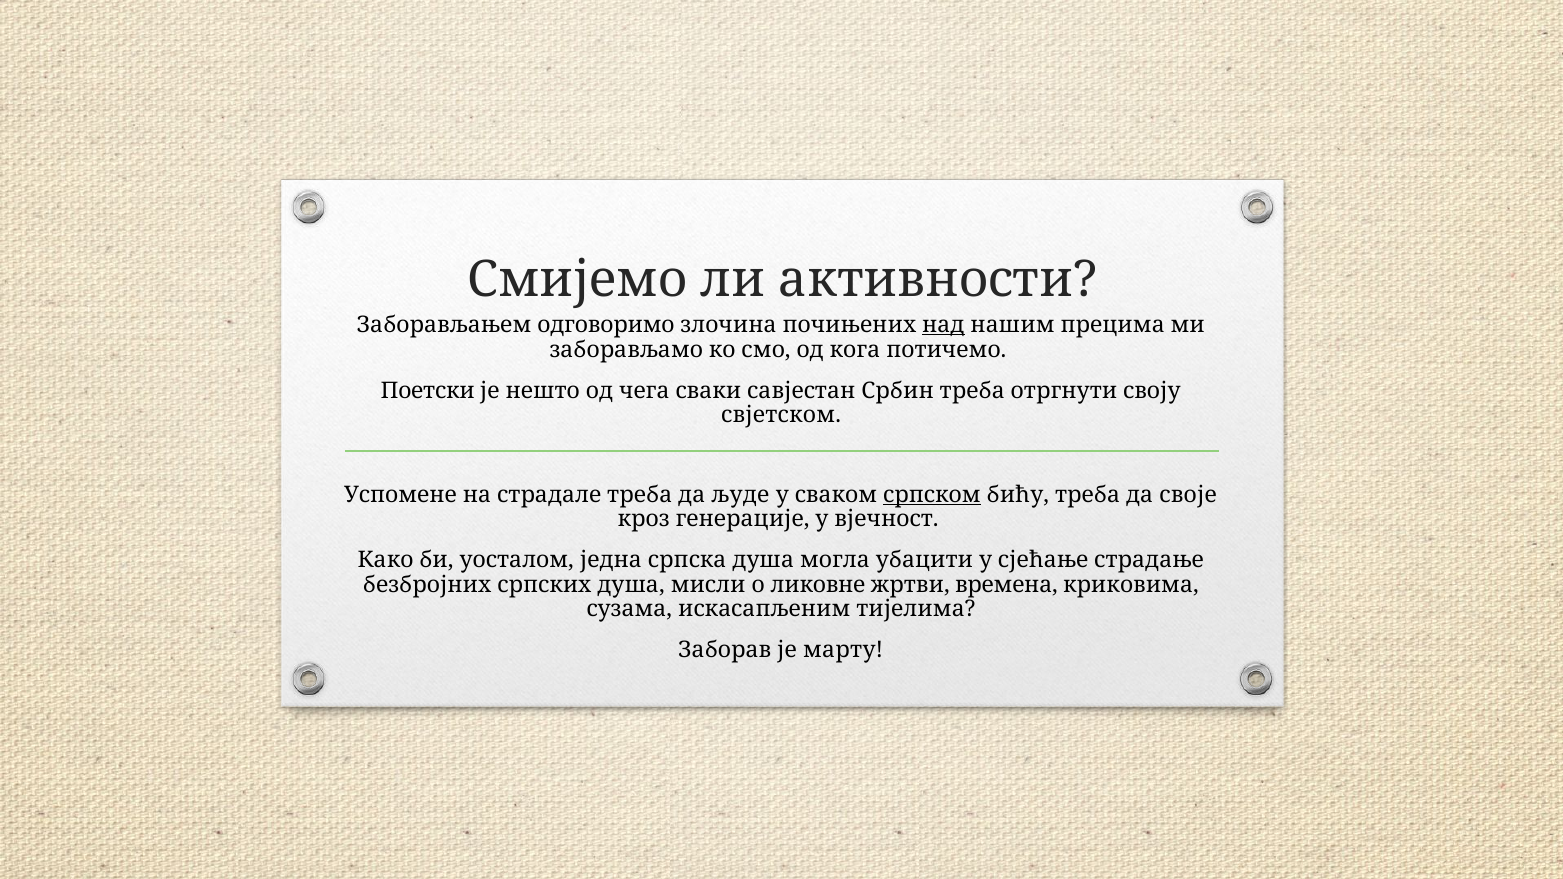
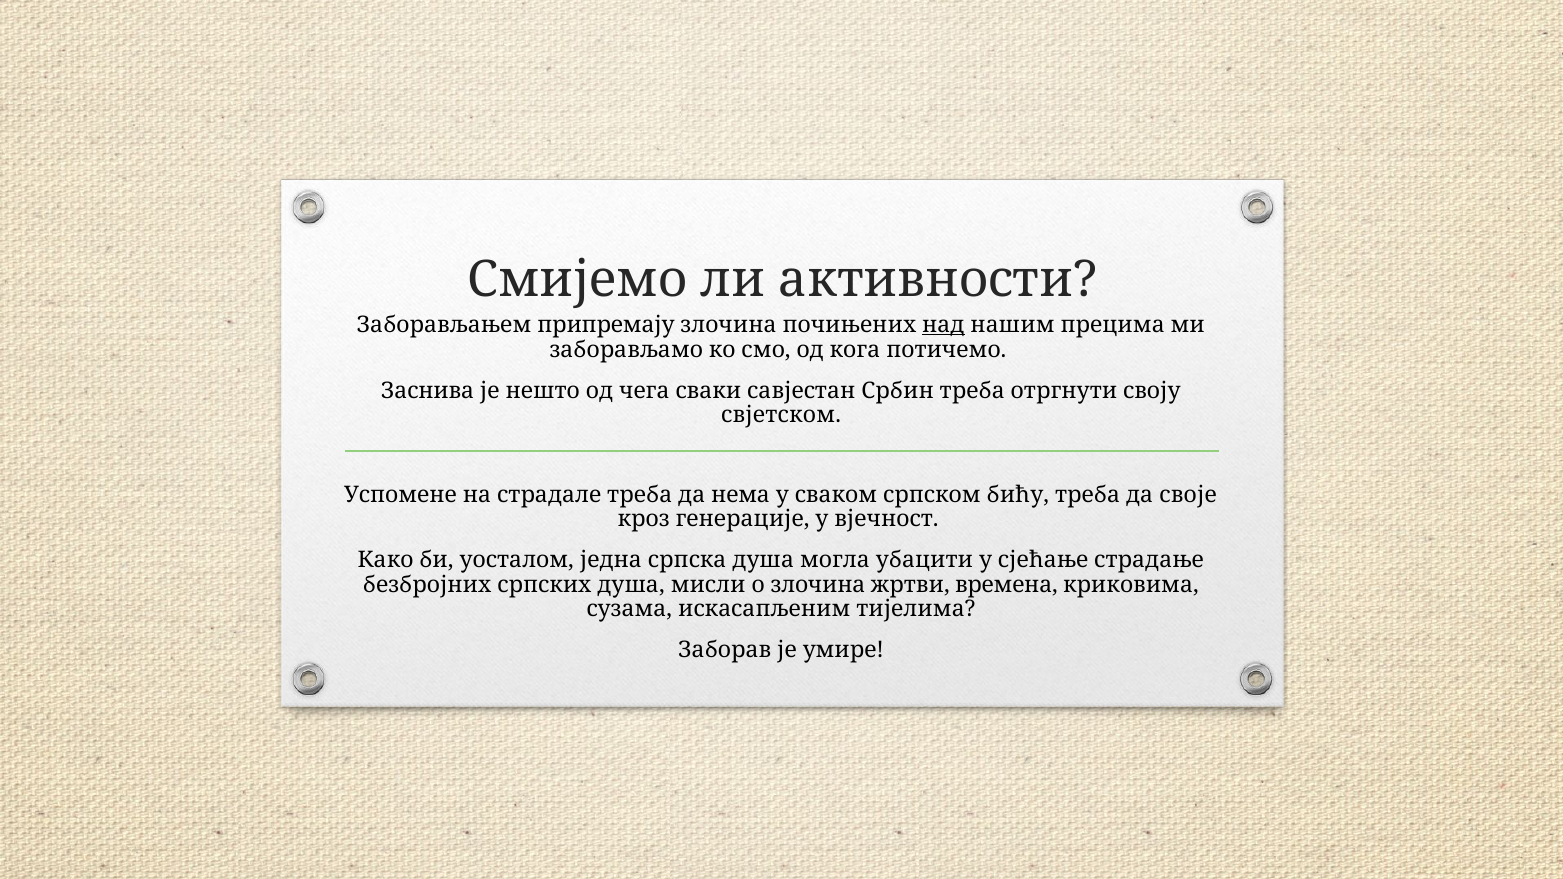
одговоримо: одговоримо -> припремају
Поетски: Поетски -> Заснива
људе: људе -> нема
српском underline: present -> none
о ликовне: ликовне -> злочина
марту: марту -> умире
